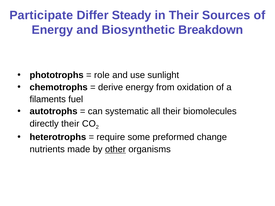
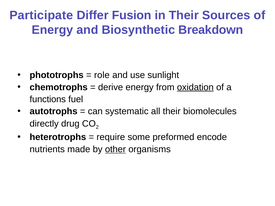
Steady: Steady -> Fusion
oxidation underline: none -> present
filaments: filaments -> functions
directly their: their -> drug
change: change -> encode
